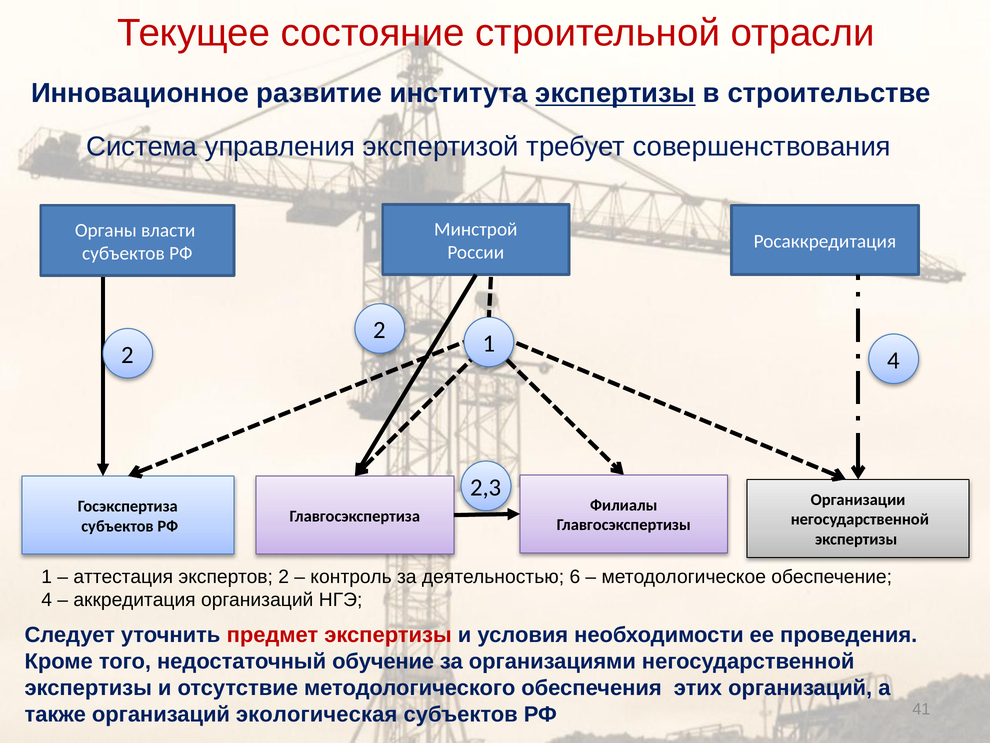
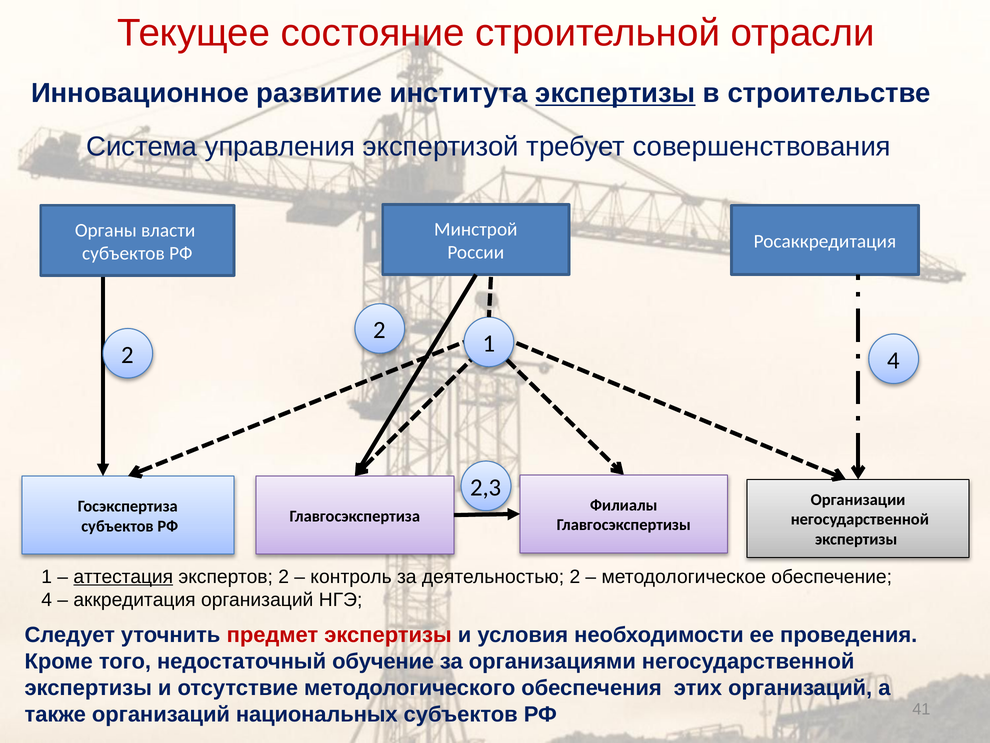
аттестация underline: none -> present
деятельностью 6: 6 -> 2
экологическая: экологическая -> национальных
